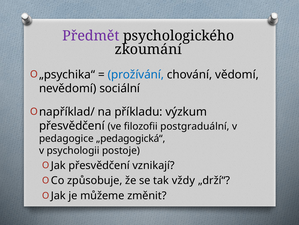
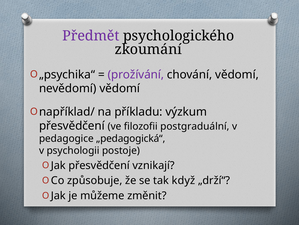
prožívání colour: blue -> purple
nevědomí sociální: sociální -> vědomí
vždy: vždy -> když
